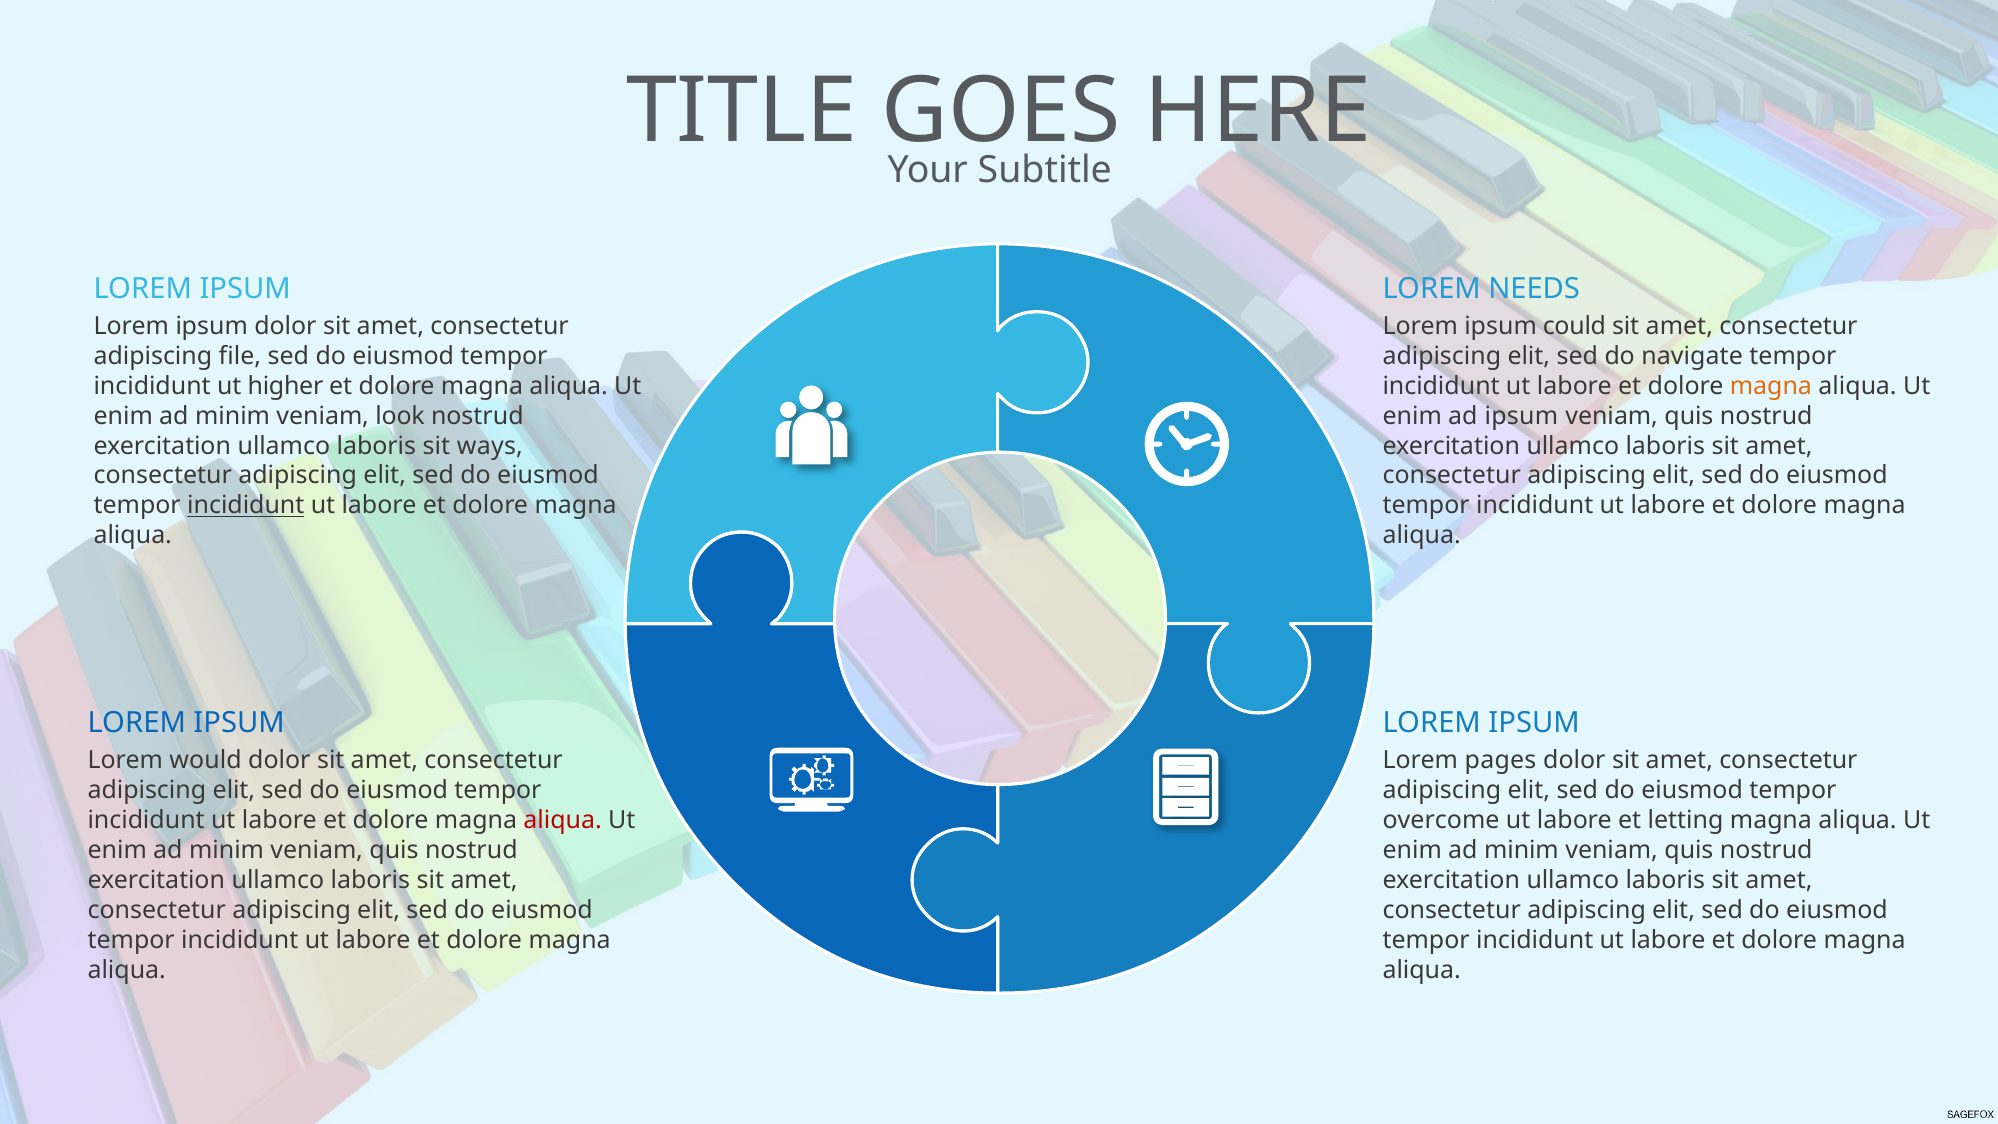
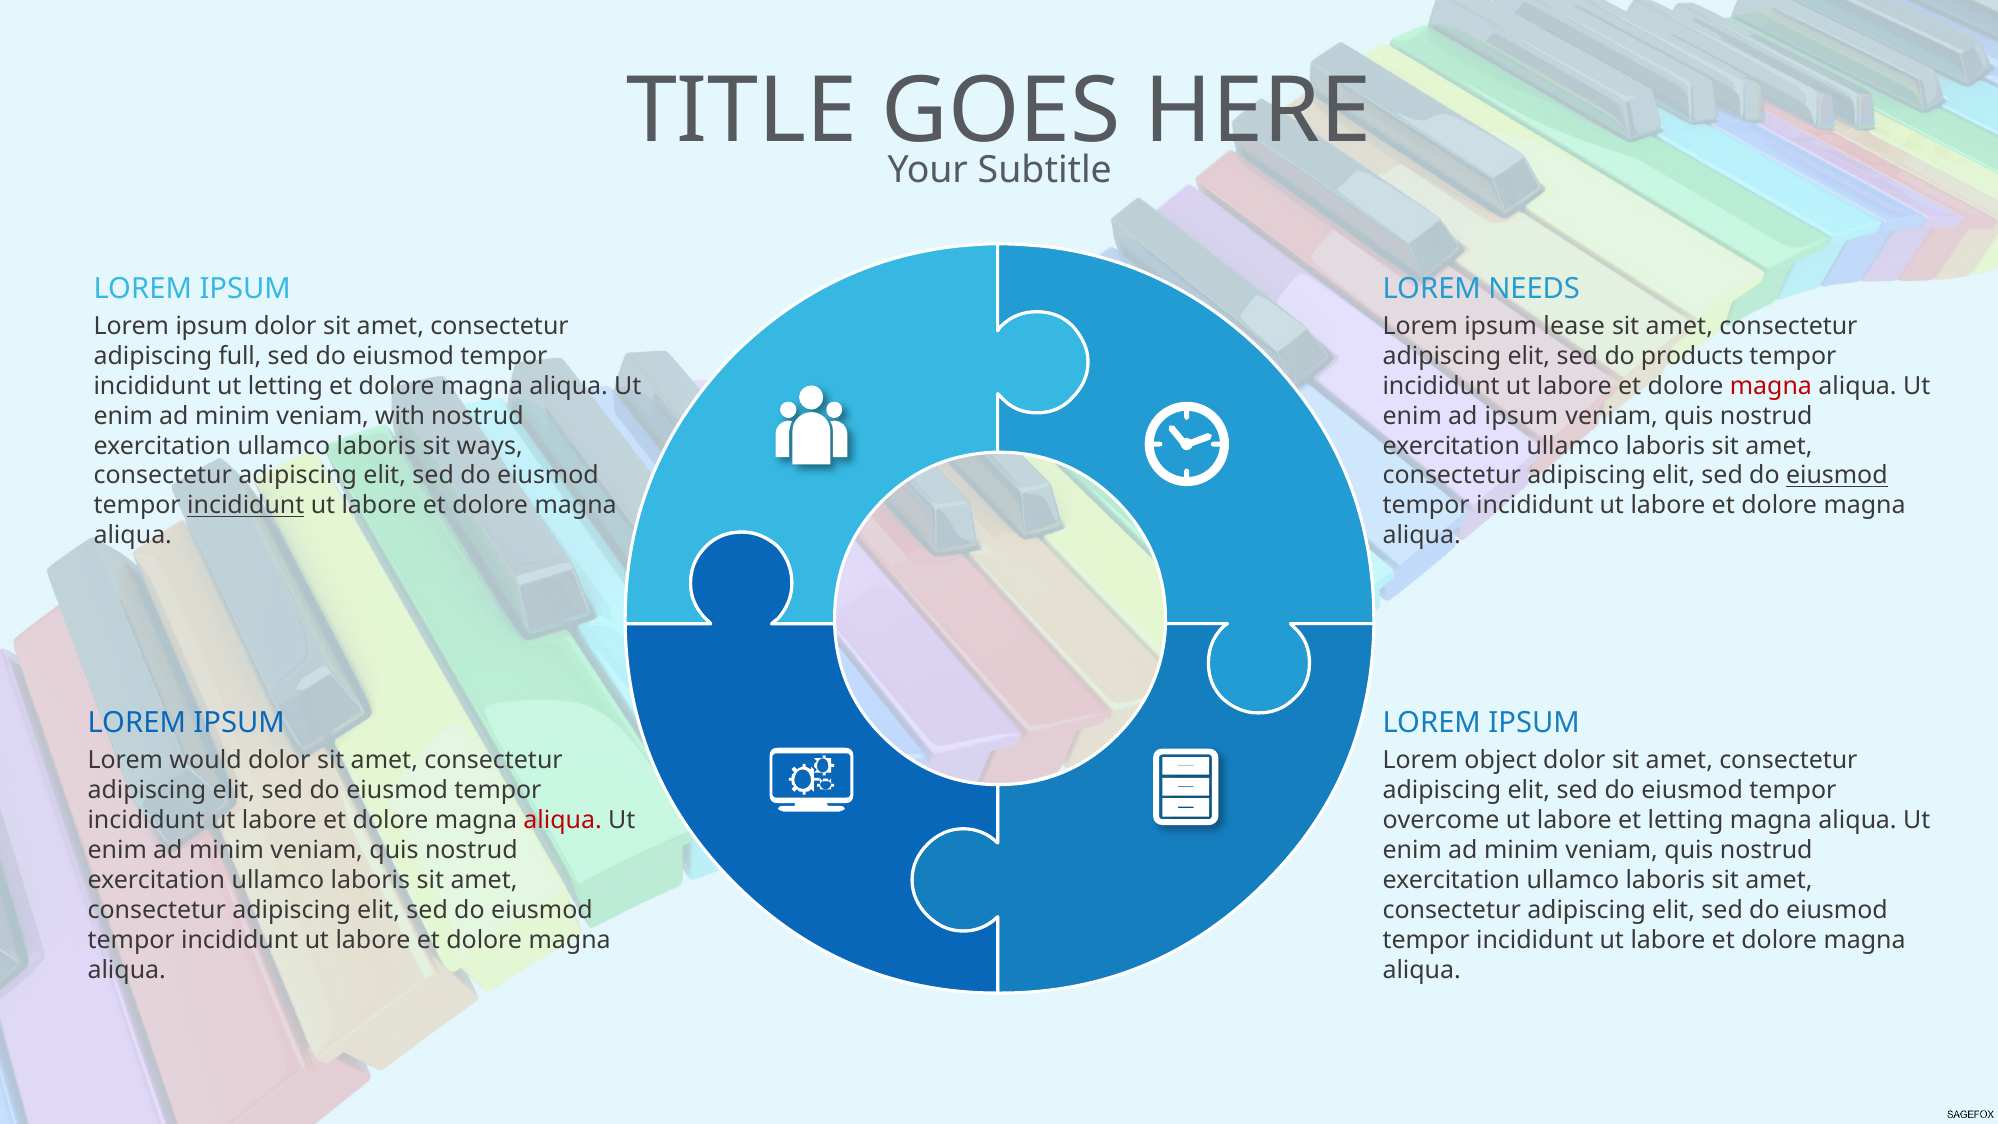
could: could -> lease
file: file -> full
navigate: navigate -> products
ut higher: higher -> letting
magna at (1771, 386) colour: orange -> red
look: look -> with
eiusmod at (1837, 476) underline: none -> present
pages: pages -> object
